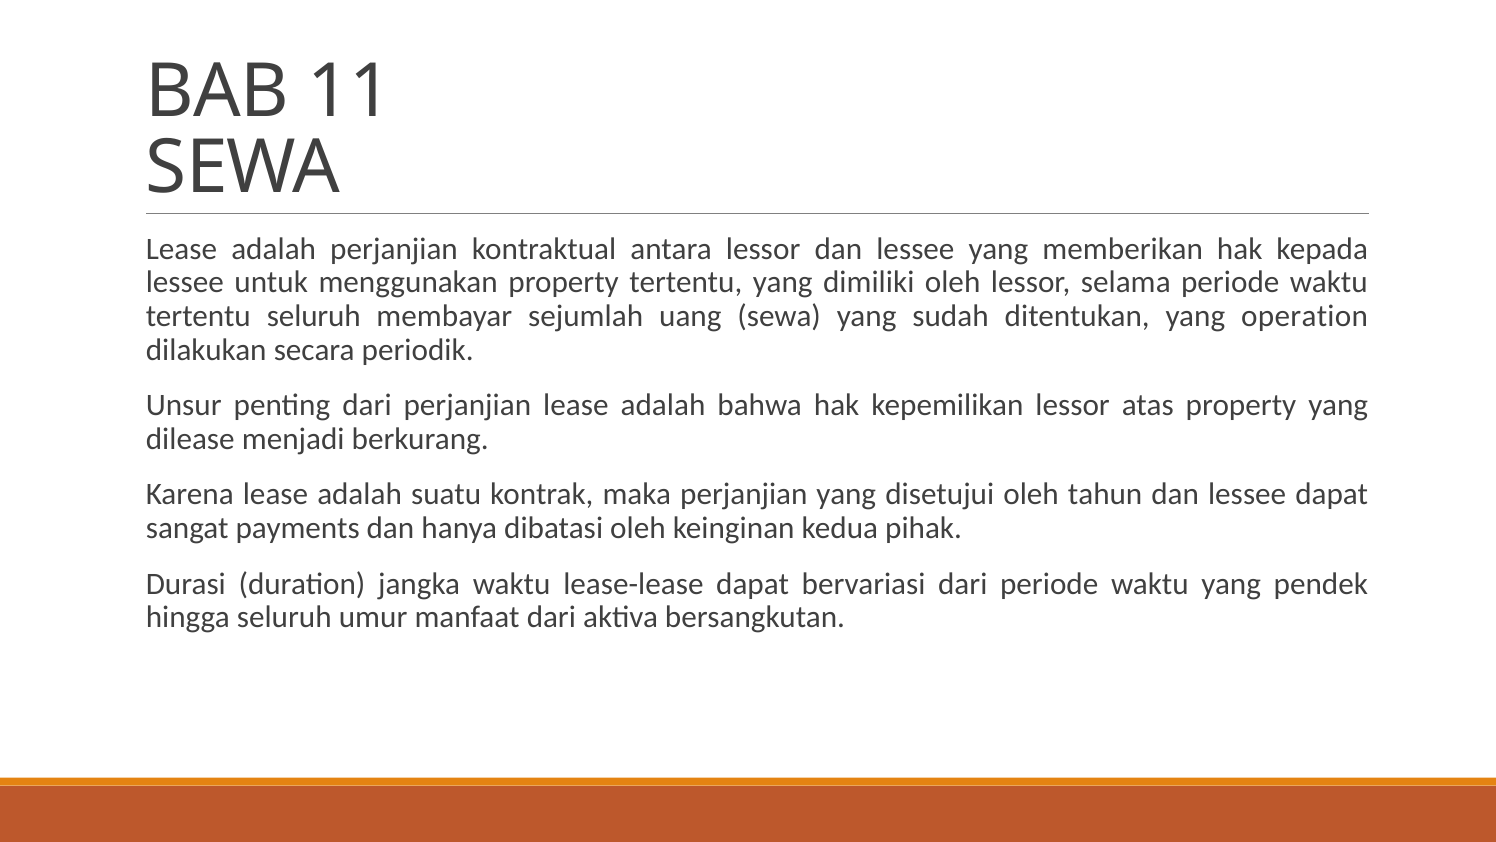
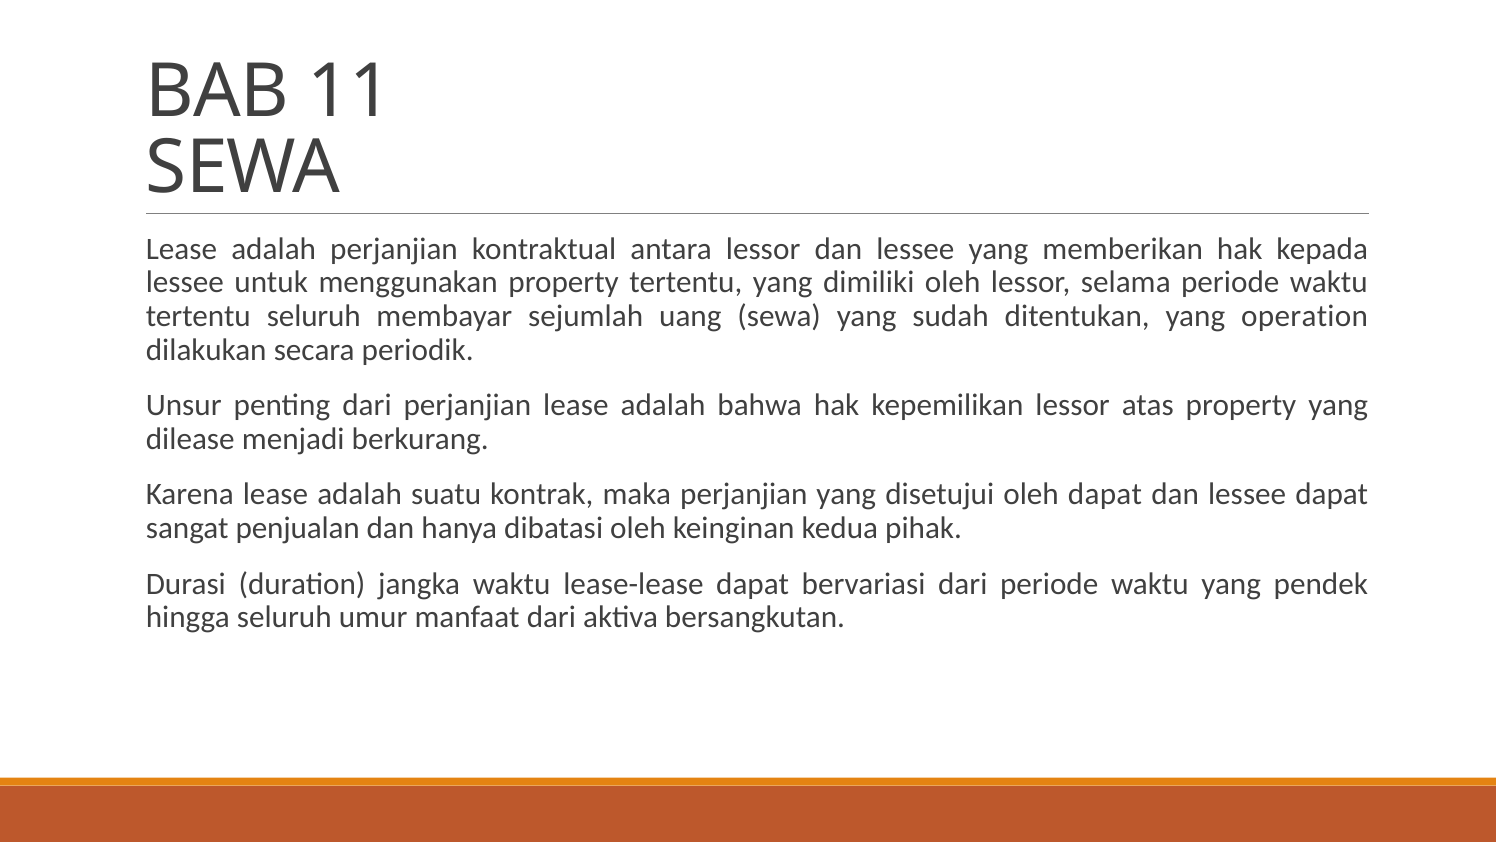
oleh tahun: tahun -> dapat
payments: payments -> penjualan
